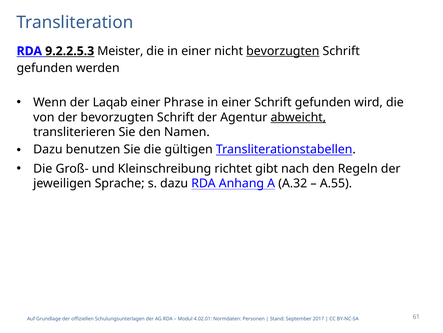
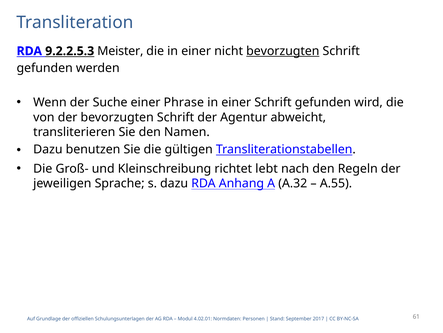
Laqab: Laqab -> Suche
abweicht underline: present -> none
gibt: gibt -> lebt
